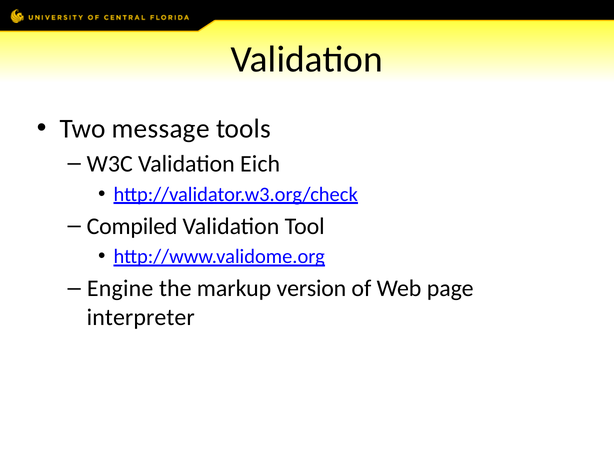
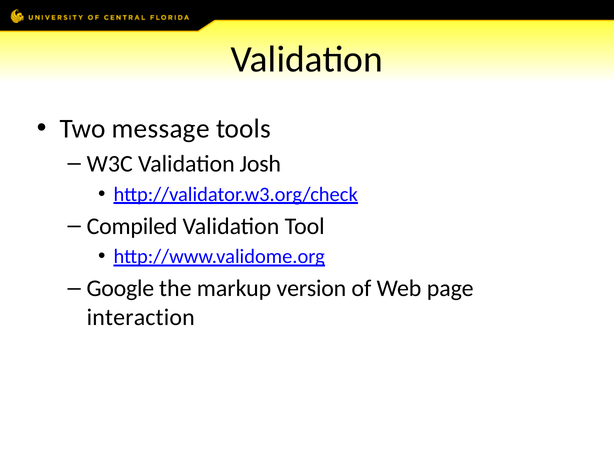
Eich: Eich -> Josh
Engine: Engine -> Google
interpreter: interpreter -> interaction
